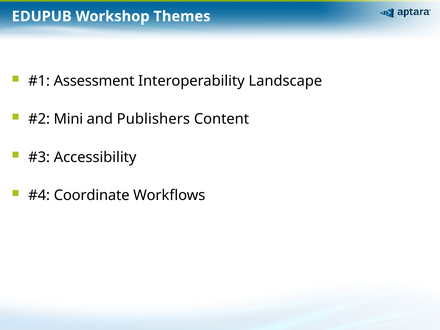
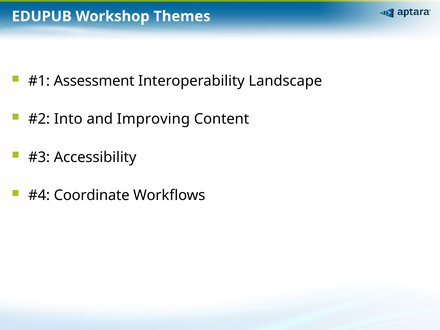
Mini: Mini -> Into
Publishers: Publishers -> Improving
